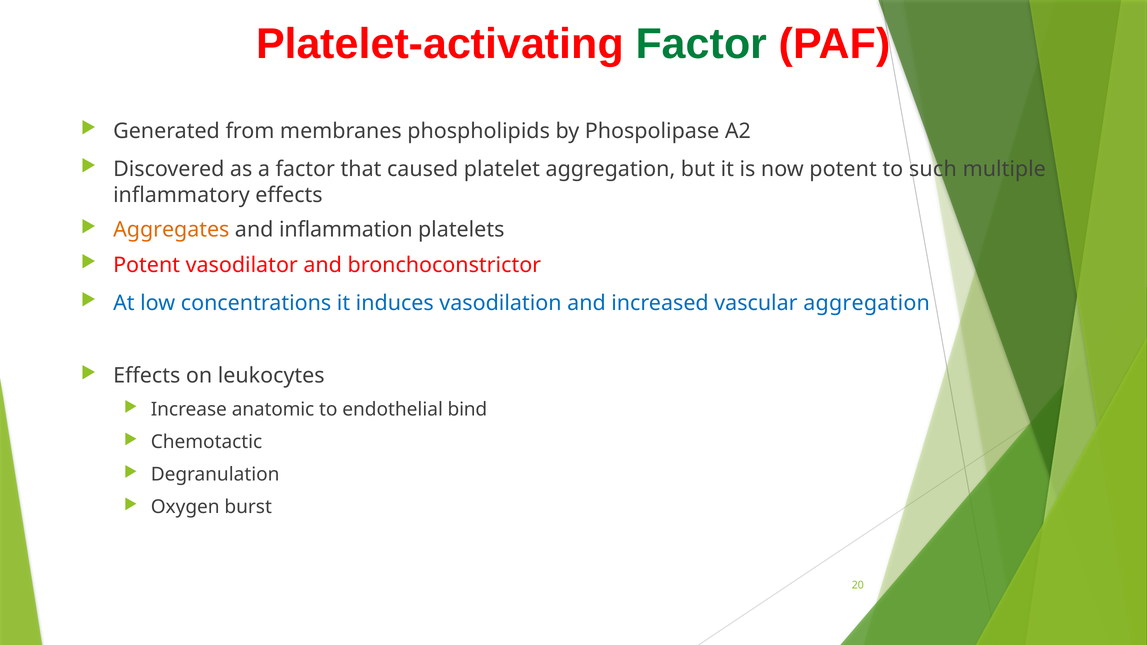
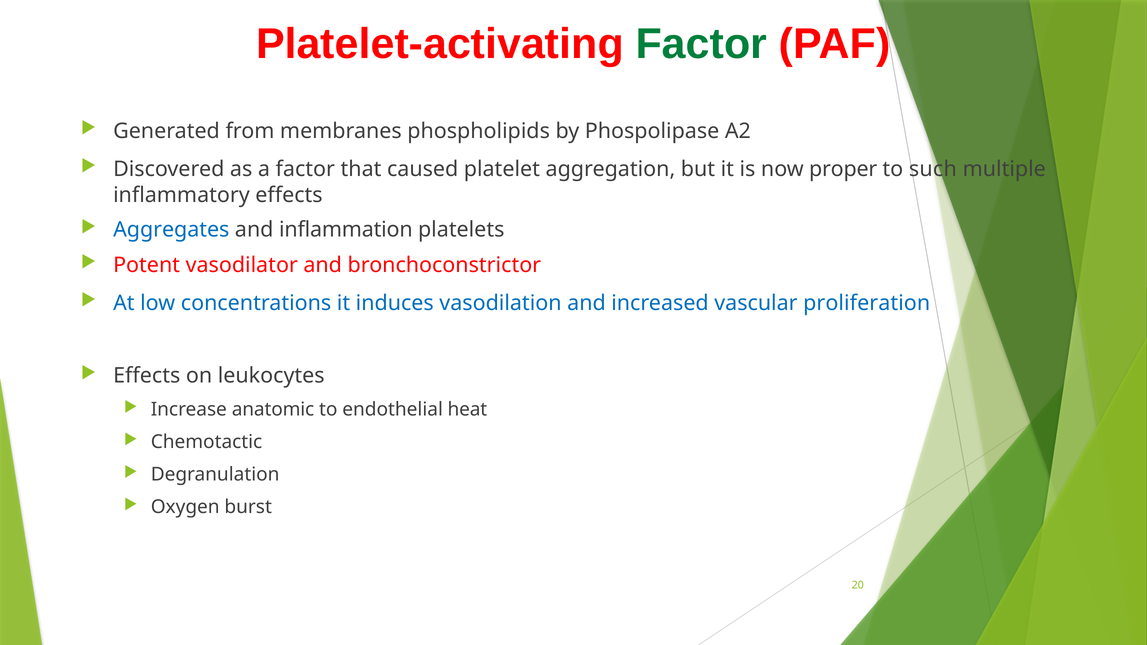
now potent: potent -> proper
Aggregates colour: orange -> blue
vascular aggregation: aggregation -> proliferation
bind: bind -> heat
